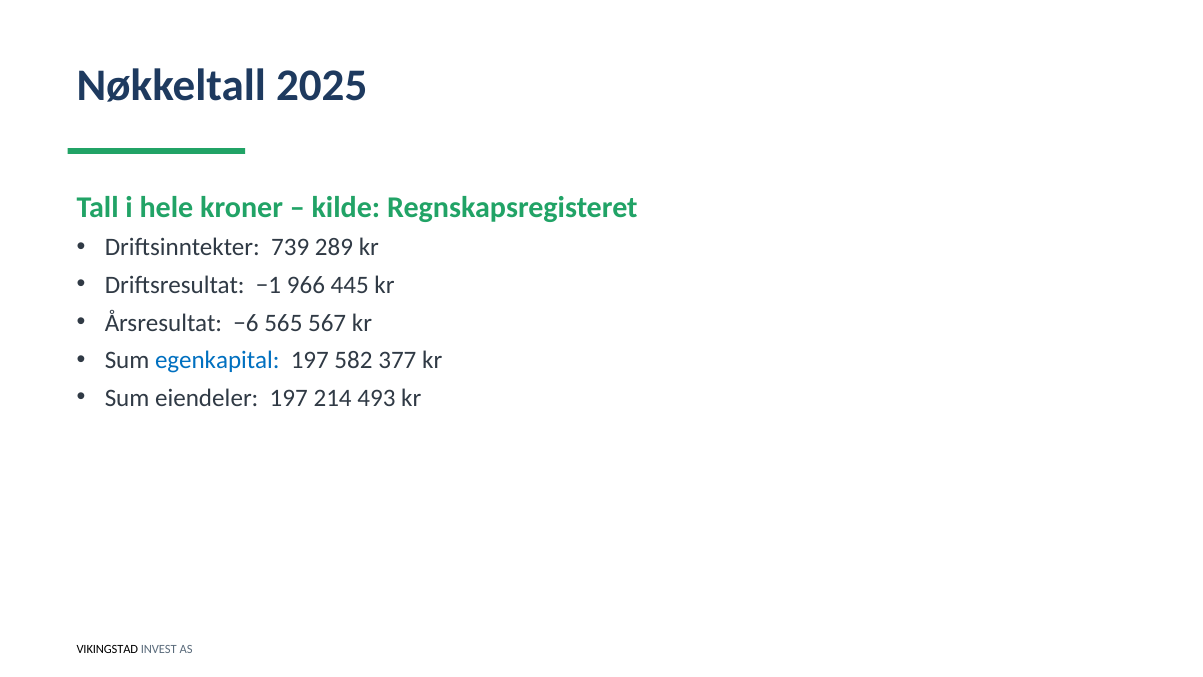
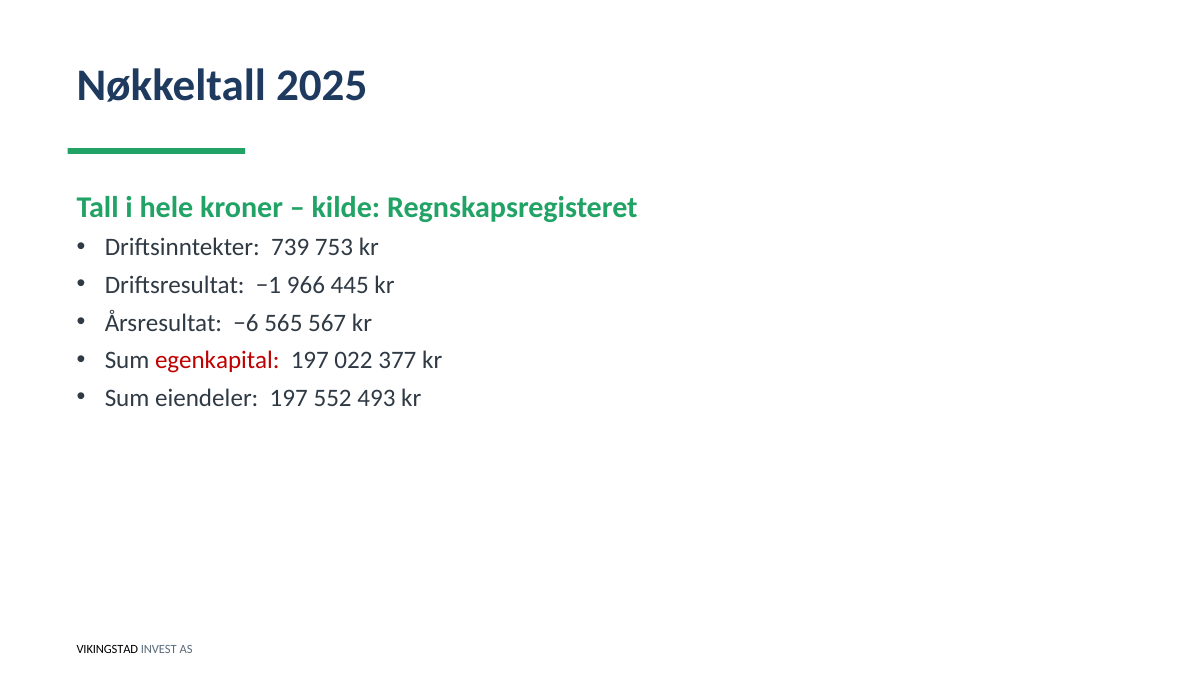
289: 289 -> 753
egenkapital colour: blue -> red
582: 582 -> 022
214: 214 -> 552
